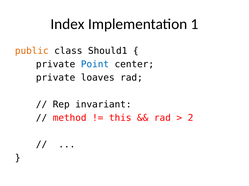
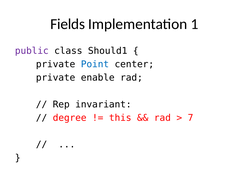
Index: Index -> Fields
public colour: orange -> purple
loaves: loaves -> enable
method: method -> degree
2: 2 -> 7
